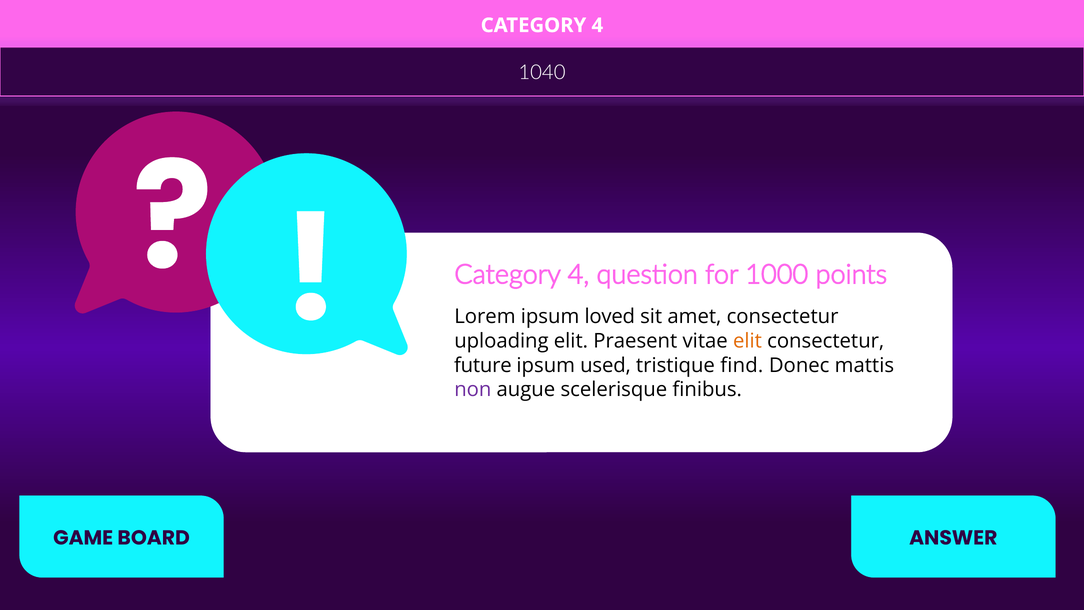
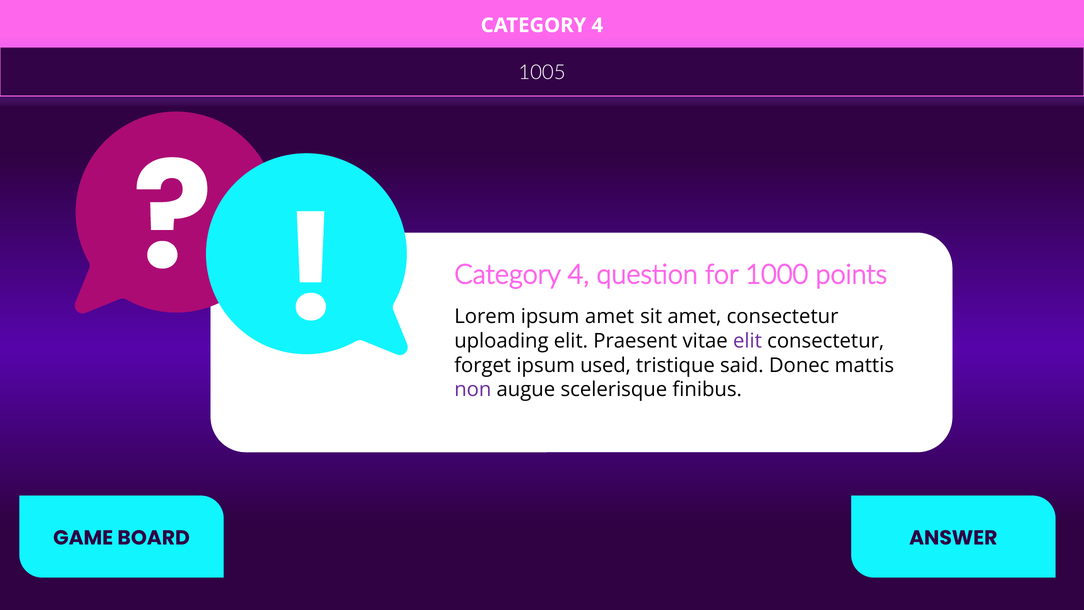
1040: 1040 -> 1005
ipsum loved: loved -> amet
elit at (748, 341) colour: orange -> purple
future: future -> forget
find: find -> said
